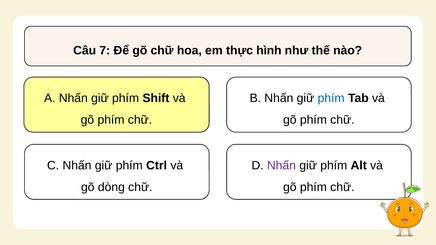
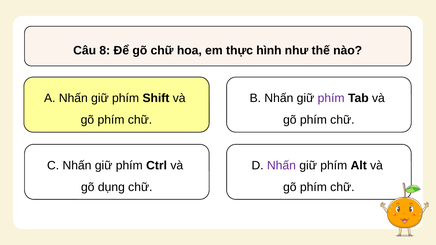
7: 7 -> 8
phím at (331, 98) colour: blue -> purple
dòng: dòng -> dụng
